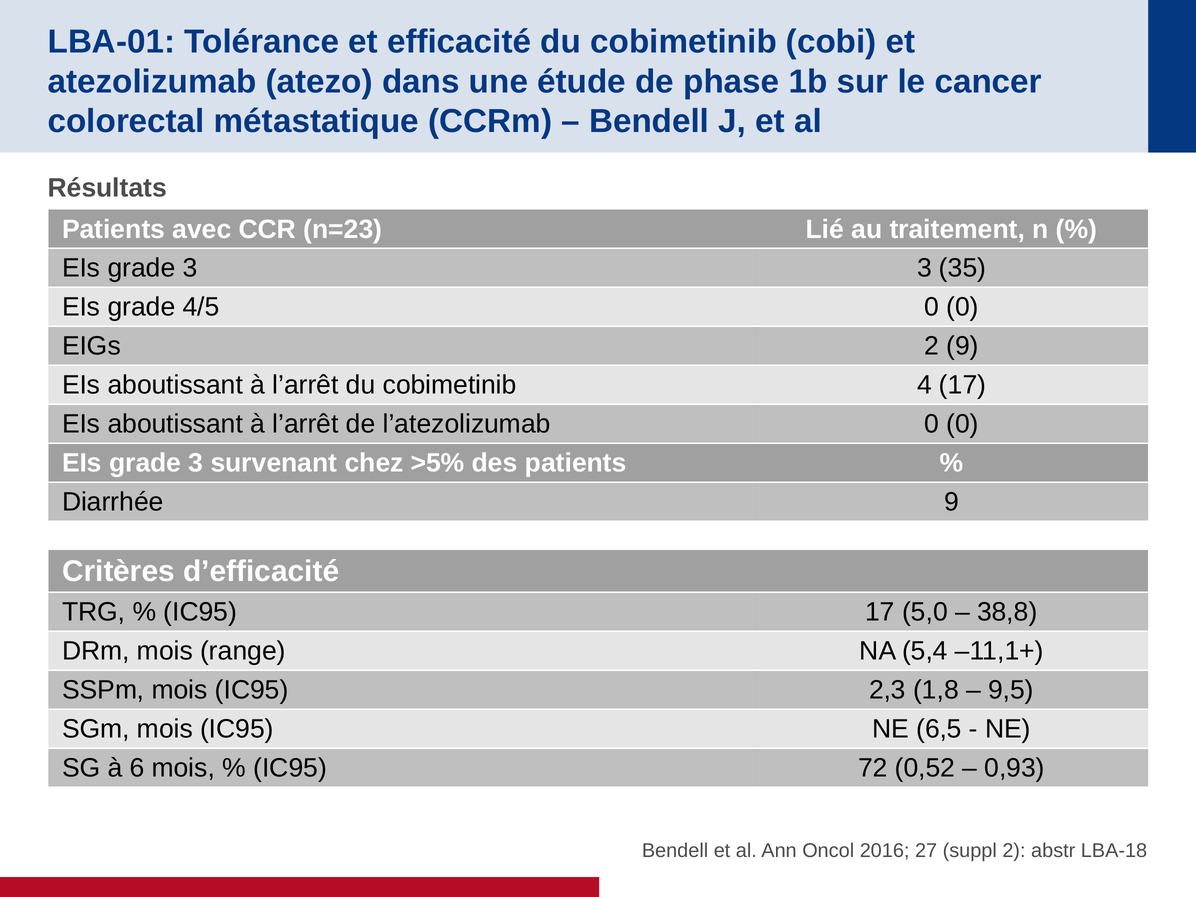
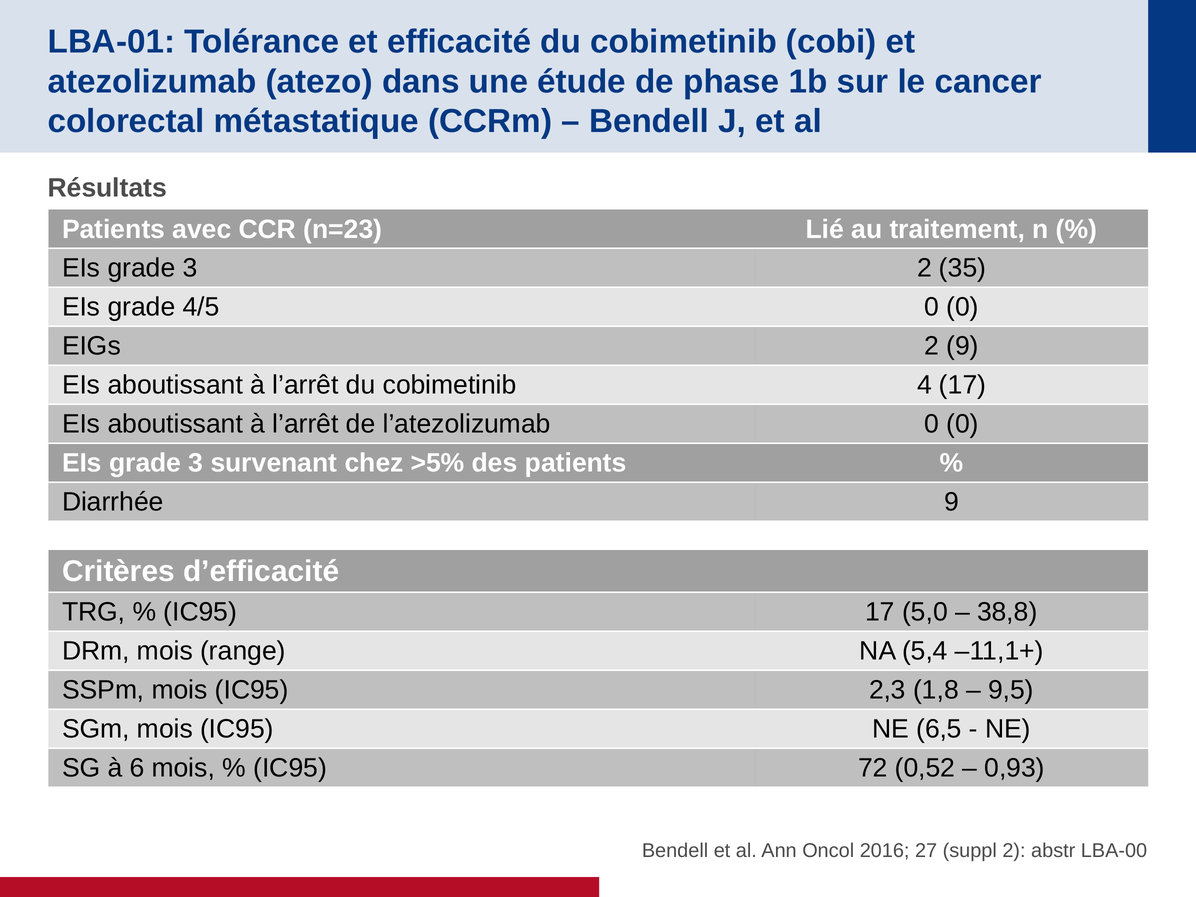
3 3: 3 -> 2
LBA-18: LBA-18 -> LBA-00
